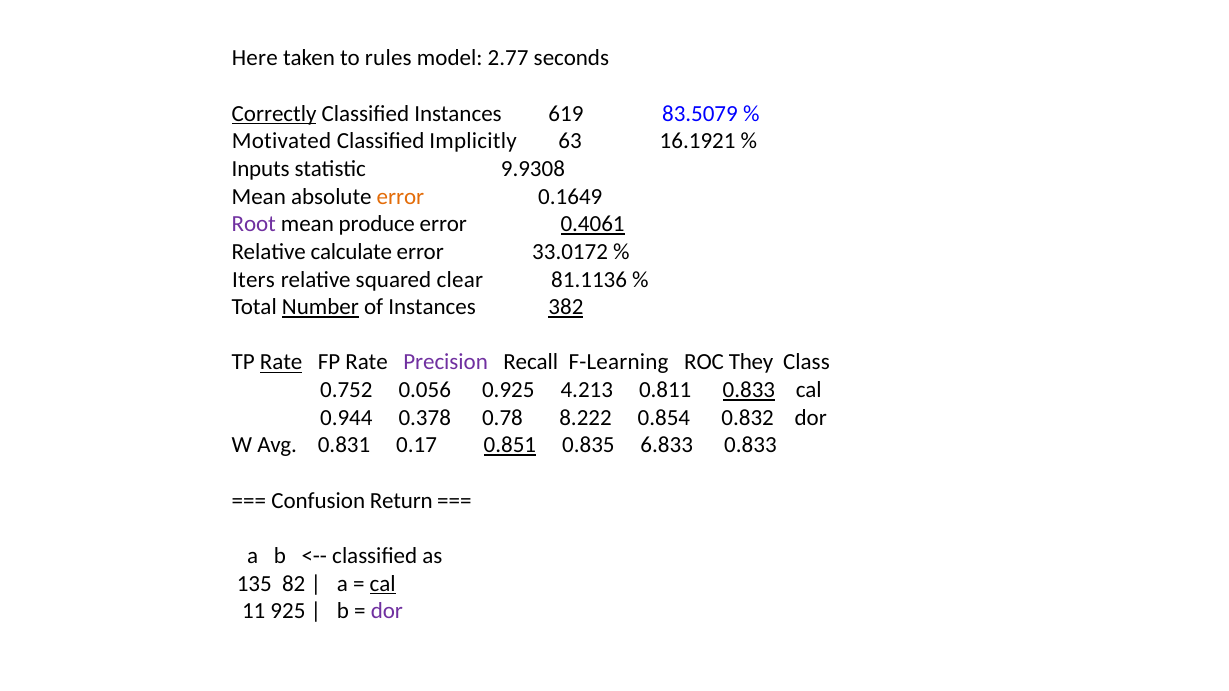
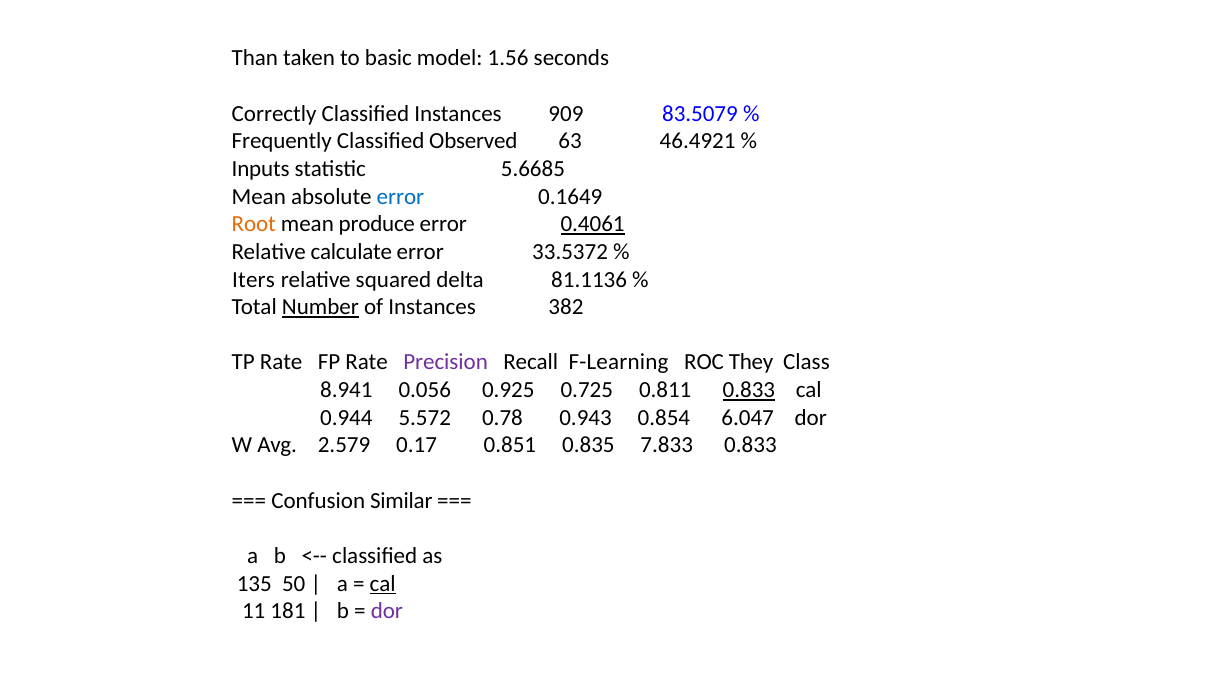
Here: Here -> Than
rules: rules -> basic
2.77: 2.77 -> 1.56
Correctly underline: present -> none
619: 619 -> 909
Motivated: Motivated -> Frequently
Implicitly: Implicitly -> Observed
16.1921: 16.1921 -> 46.4921
9.9308: 9.9308 -> 5.6685
error at (400, 197) colour: orange -> blue
Root colour: purple -> orange
33.0172: 33.0172 -> 33.5372
clear: clear -> delta
382 underline: present -> none
Rate at (281, 363) underline: present -> none
0.752: 0.752 -> 8.941
4.213: 4.213 -> 0.725
0.378: 0.378 -> 5.572
8.222: 8.222 -> 0.943
0.832: 0.832 -> 6.047
0.831: 0.831 -> 2.579
0.851 underline: present -> none
6.833: 6.833 -> 7.833
Return: Return -> Similar
82: 82 -> 50
925: 925 -> 181
